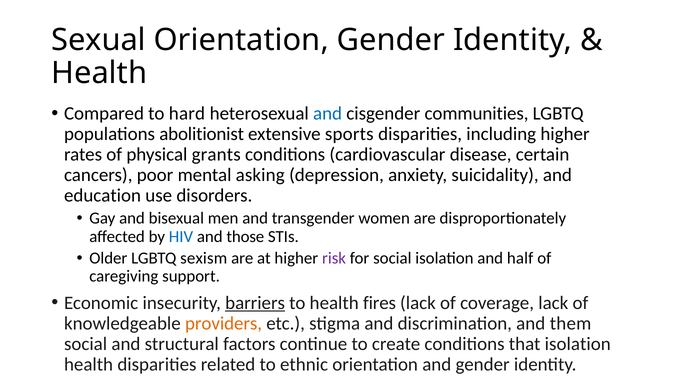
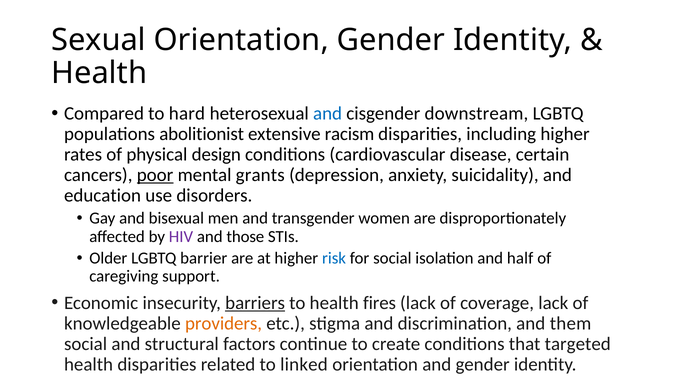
communities: communities -> downstream
sports: sports -> racism
grants: grants -> design
poor underline: none -> present
asking: asking -> grants
HIV colour: blue -> purple
sexism: sexism -> barrier
risk colour: purple -> blue
that isolation: isolation -> targeted
ethnic: ethnic -> linked
